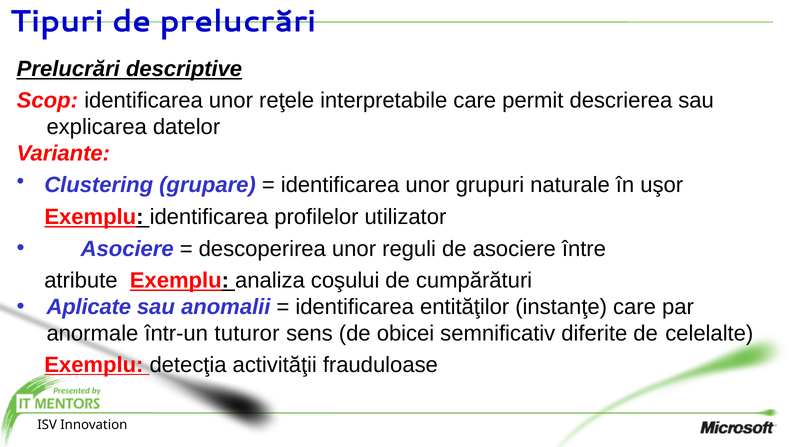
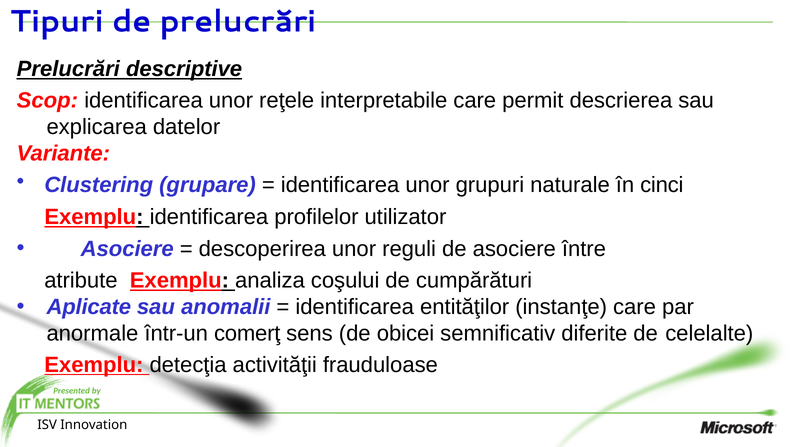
uşor: uşor -> cinci
tuturor: tuturor -> comerţ
